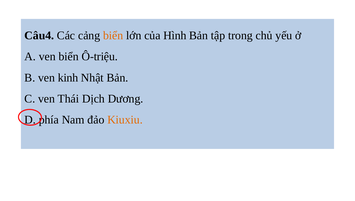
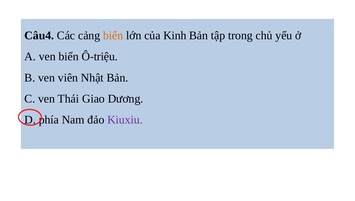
Hình: Hình -> Kinh
kinh: kinh -> viên
Dịch: Dịch -> Giao
Kiuxiu colour: orange -> purple
